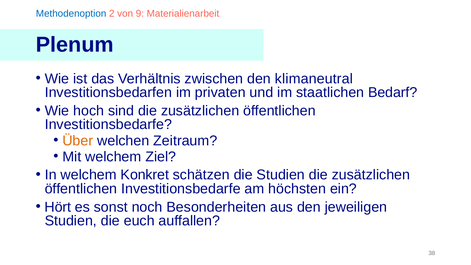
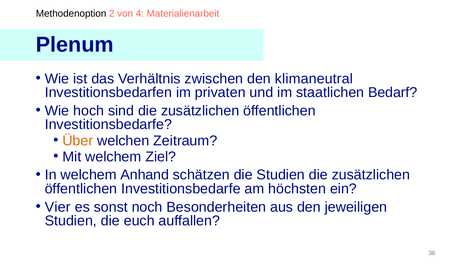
Methodenoption colour: blue -> black
9: 9 -> 4
Konkret: Konkret -> Anhand
Hört: Hört -> Vier
